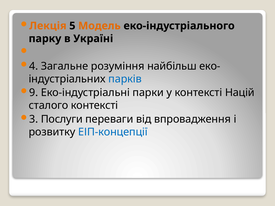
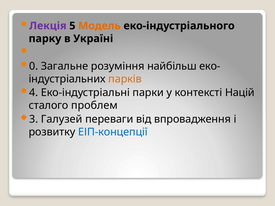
Лекція colour: orange -> purple
4: 4 -> 0
парків colour: blue -> orange
9: 9 -> 4
сталого контексті: контексті -> проблем
Послуги: Послуги -> Галузей
